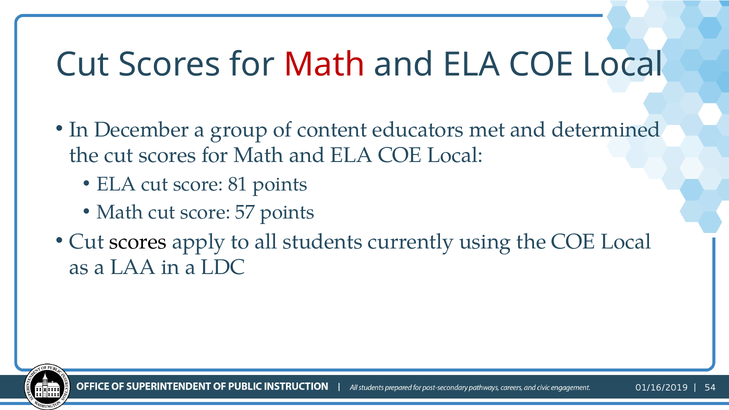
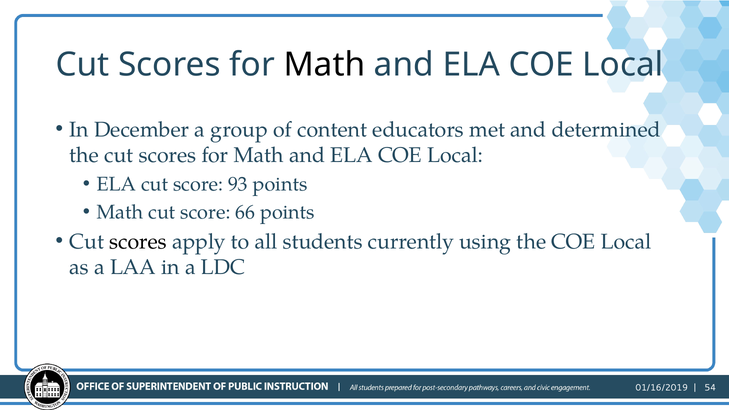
Math at (324, 65) colour: red -> black
81: 81 -> 93
57: 57 -> 66
